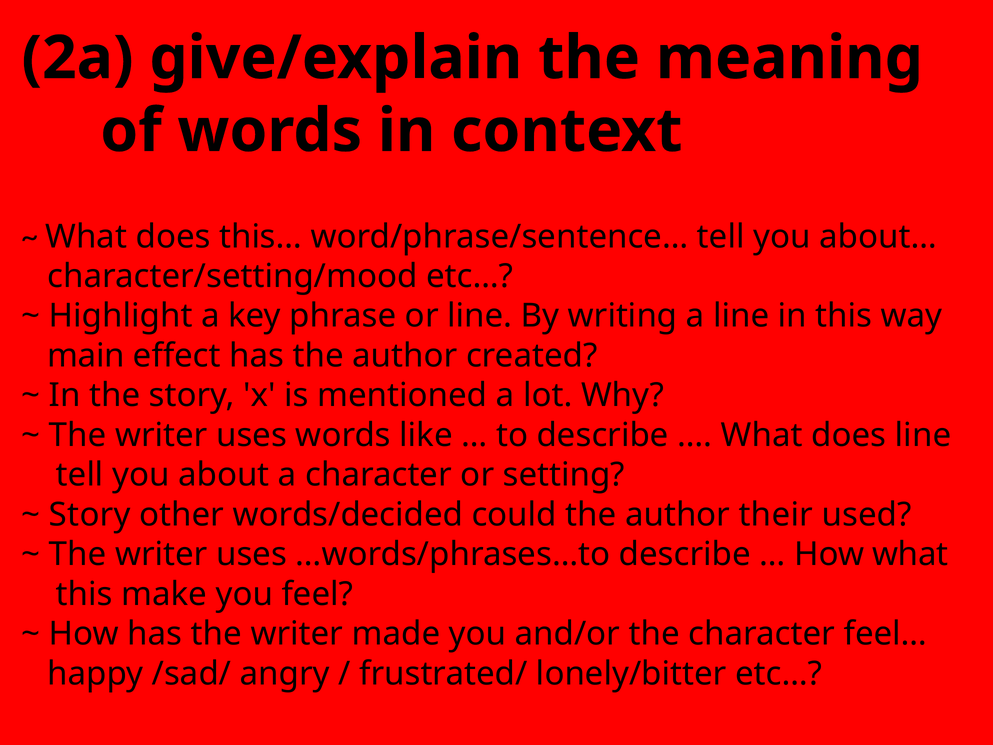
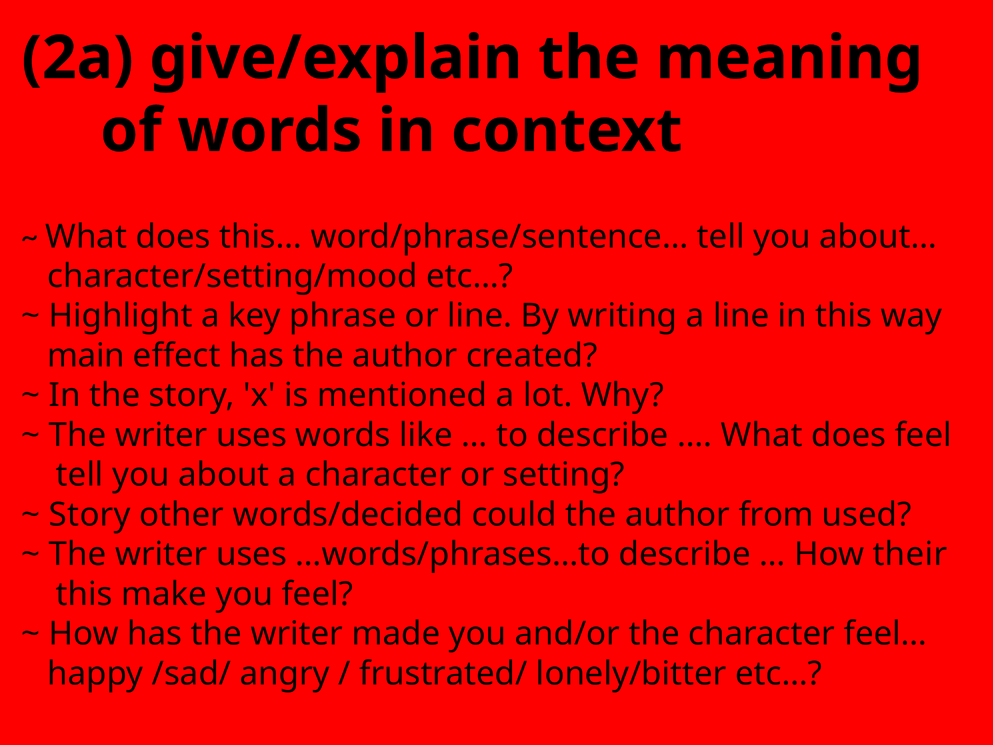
does line: line -> feel
their: their -> from
How what: what -> their
